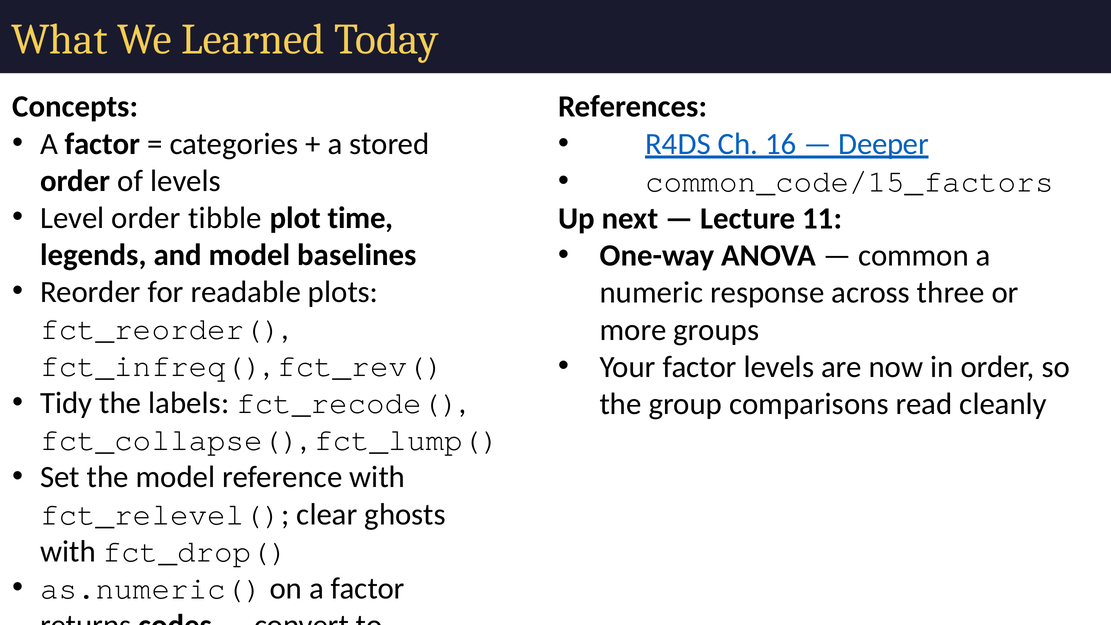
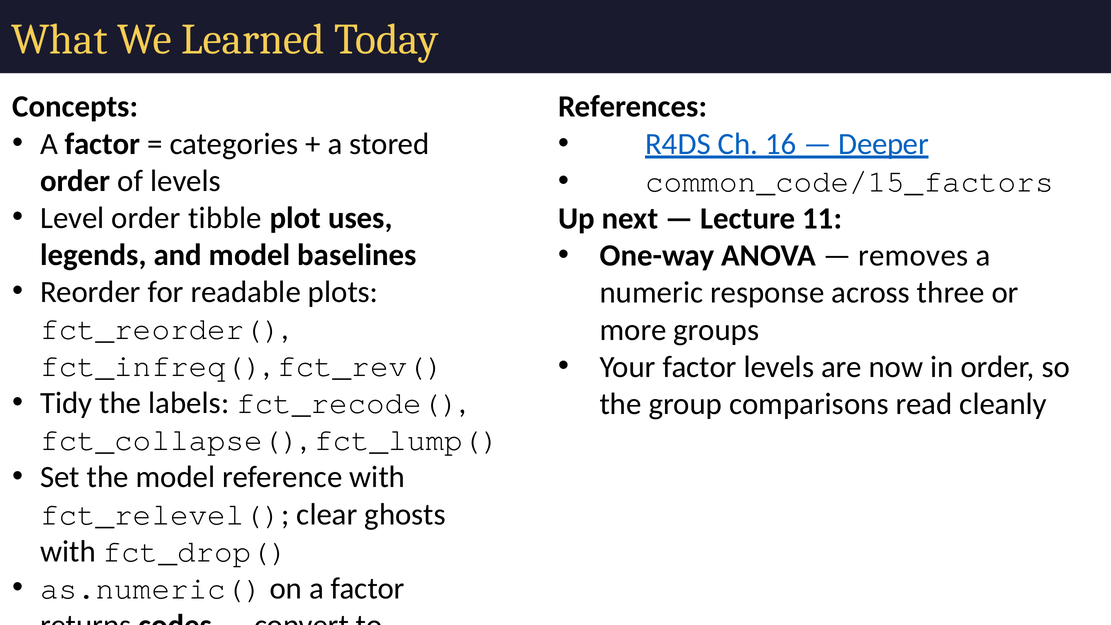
time: time -> uses
common: common -> removes
